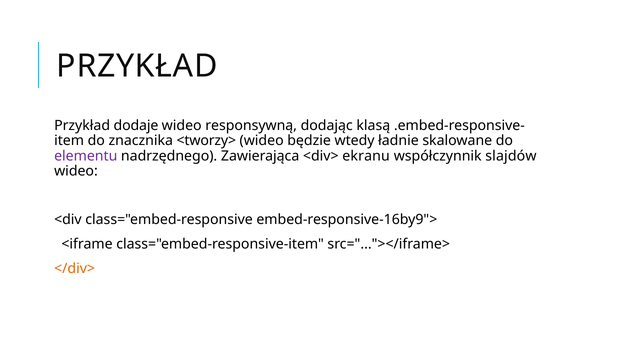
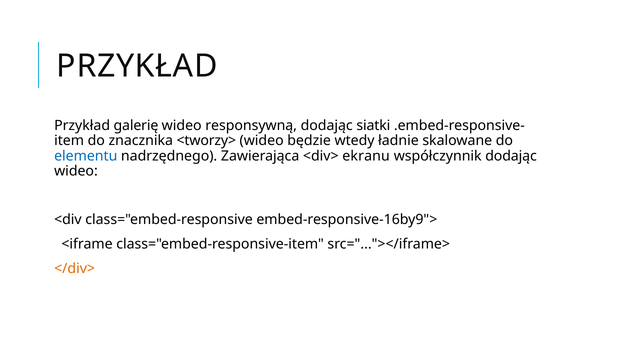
dodaje: dodaje -> galerię
klasą: klasą -> siatki
elementu colour: purple -> blue
współczynnik slajdów: slajdów -> dodając
